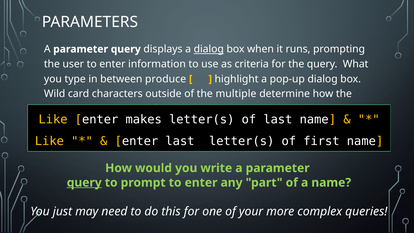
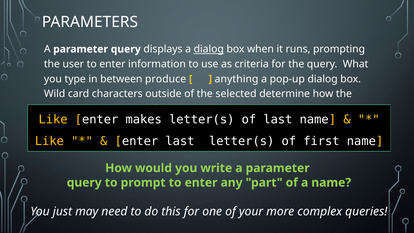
highlight: highlight -> anything
multiple: multiple -> selected
query at (84, 182) underline: present -> none
